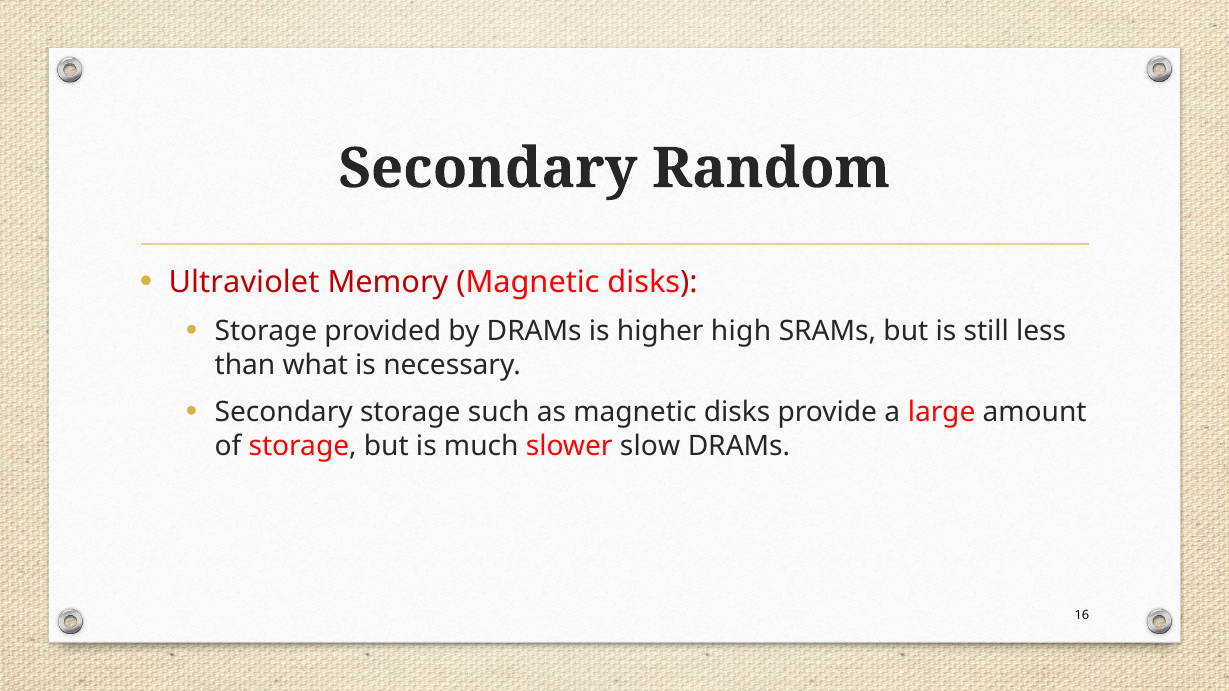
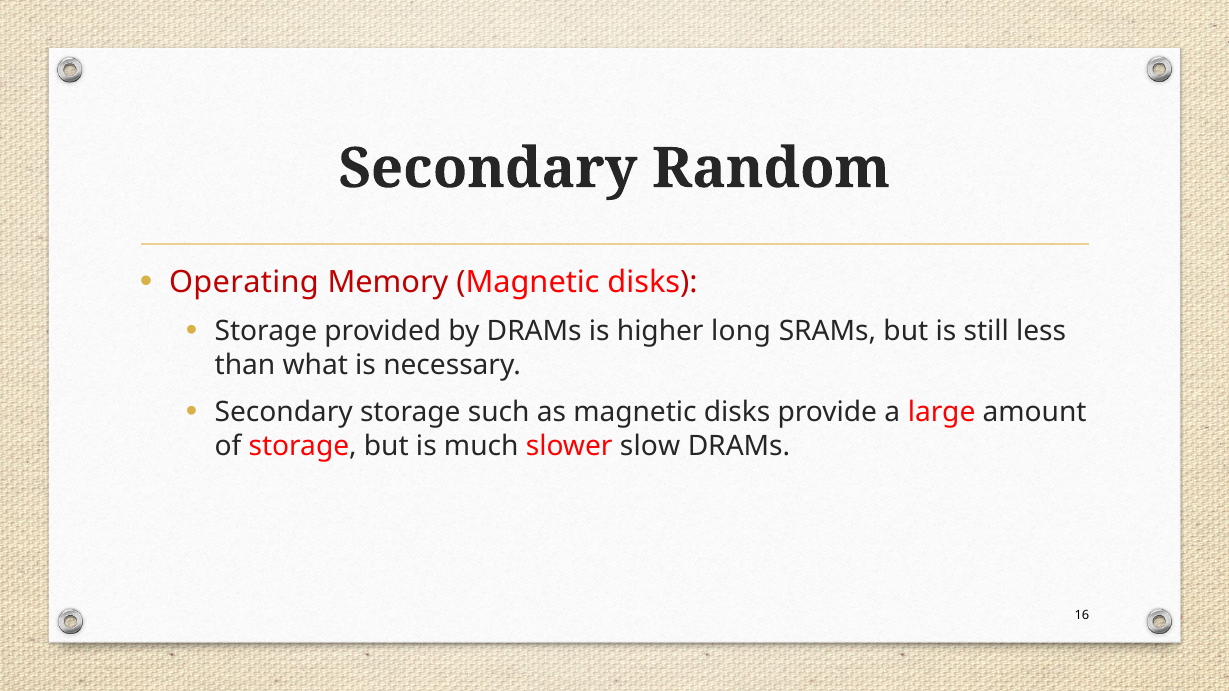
Ultraviolet: Ultraviolet -> Operating
high: high -> long
